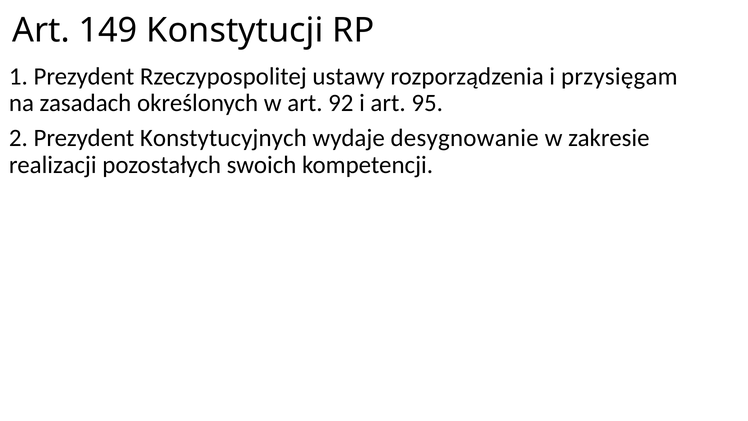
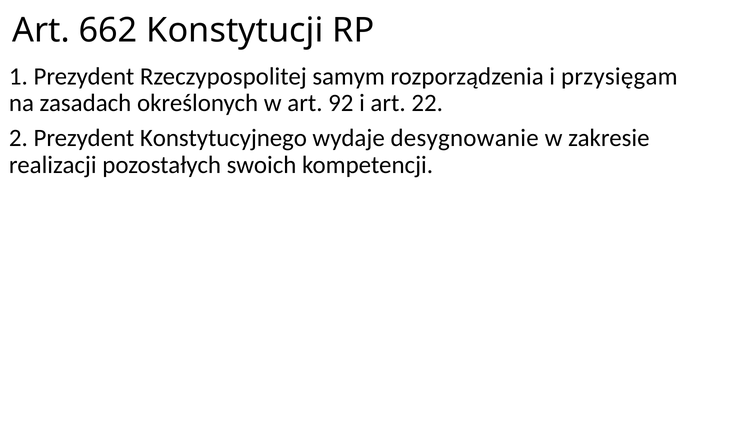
149: 149 -> 662
ustawy: ustawy -> samym
95: 95 -> 22
Konstytucyjnych: Konstytucyjnych -> Konstytucyjnego
